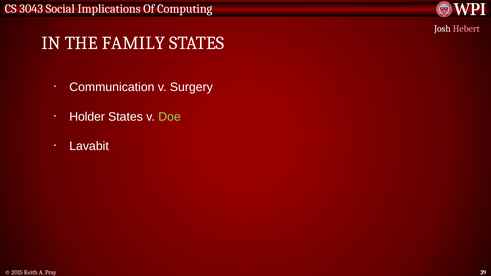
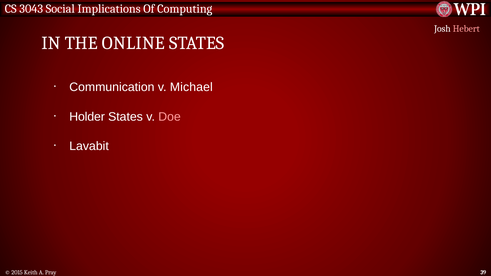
FAMILY: FAMILY -> ONLINE
Surgery: Surgery -> Michael
Doe colour: light green -> pink
